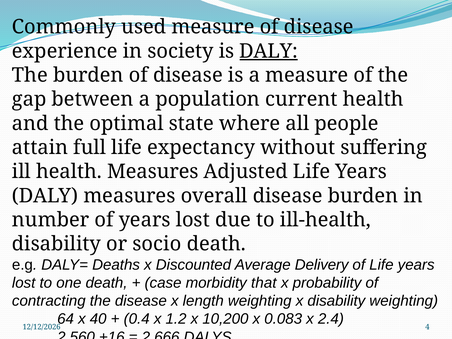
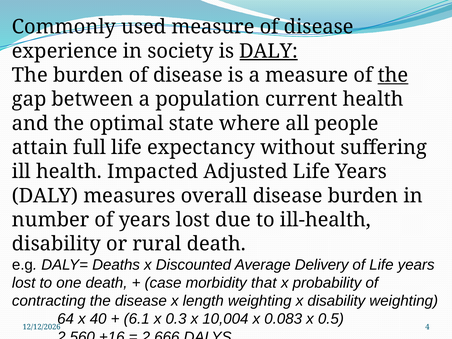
the at (393, 75) underline: none -> present
health Measures: Measures -> Impacted
socio: socio -> rural
0.4: 0.4 -> 6.1
1.2: 1.2 -> 0.3
10,200: 10,200 -> 10,004
2.4: 2.4 -> 0.5
